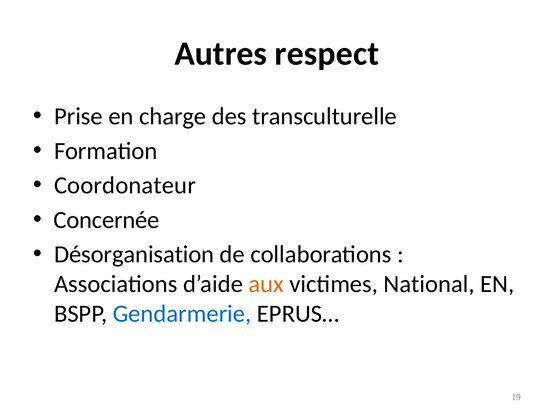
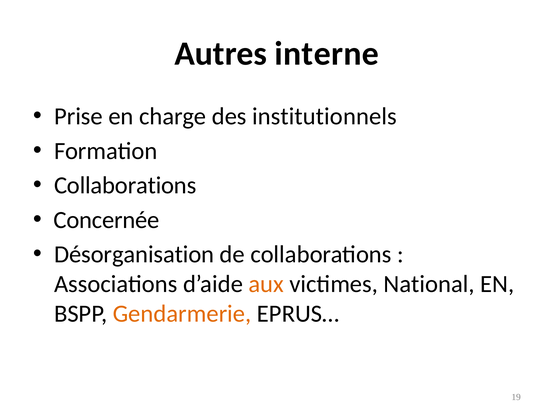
respect: respect -> interne
transculturelle: transculturelle -> institutionnels
Coordonateur at (125, 185): Coordonateur -> Collaborations
Gendarmerie colour: blue -> orange
